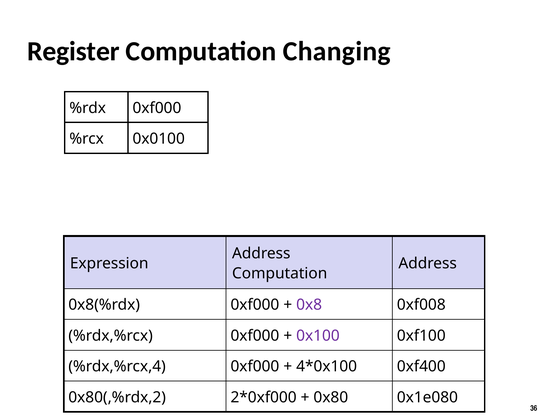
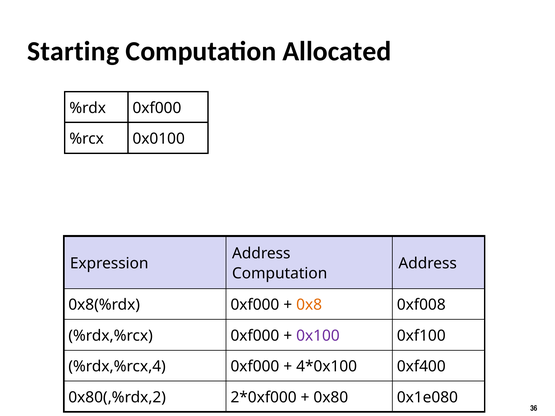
Register: Register -> Starting
Changing: Changing -> Allocated
0x8 colour: purple -> orange
